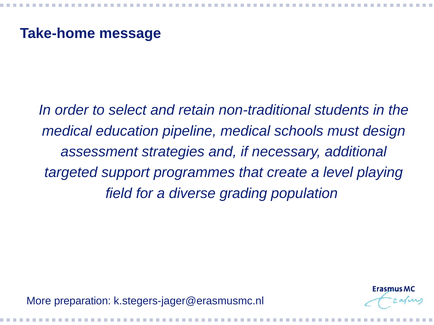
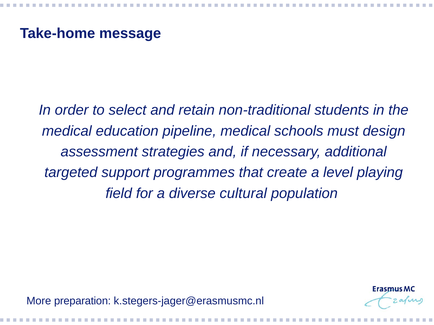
grading: grading -> cultural
